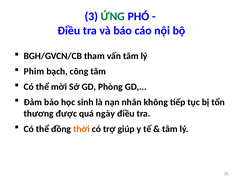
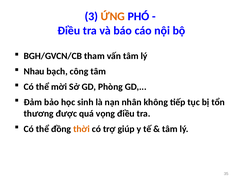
ỨNG colour: green -> orange
Phim: Phim -> Nhau
ngày: ngày -> vọng
